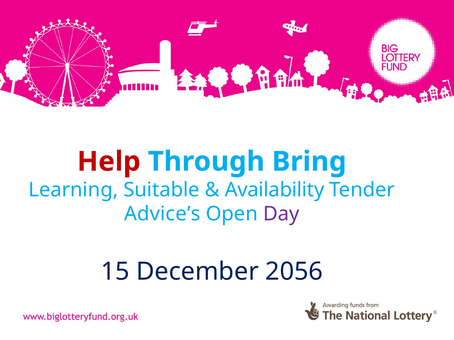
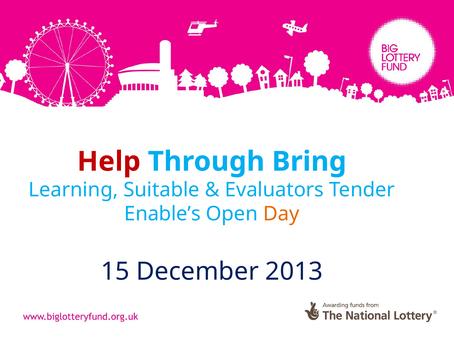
Availability: Availability -> Evaluators
Advice’s: Advice’s -> Enable’s
Day colour: purple -> orange
2056: 2056 -> 2013
